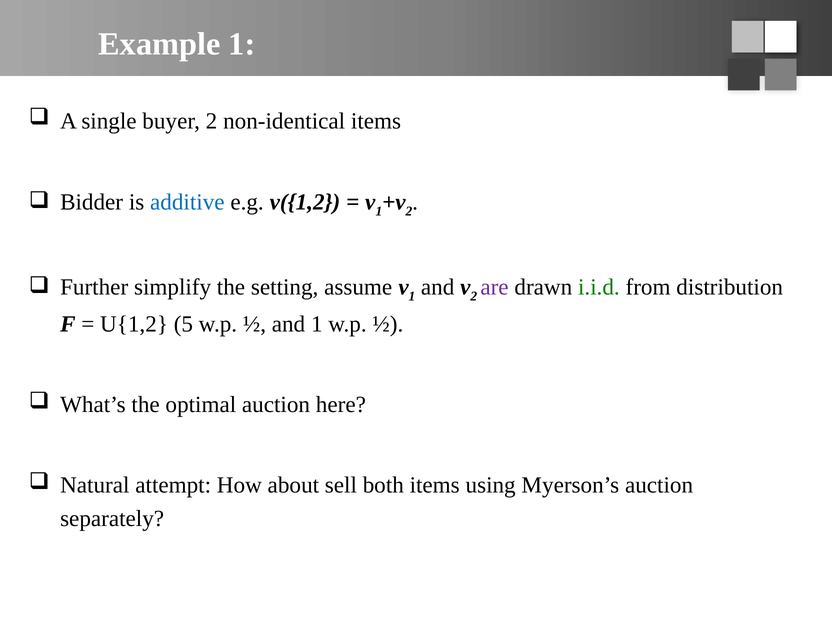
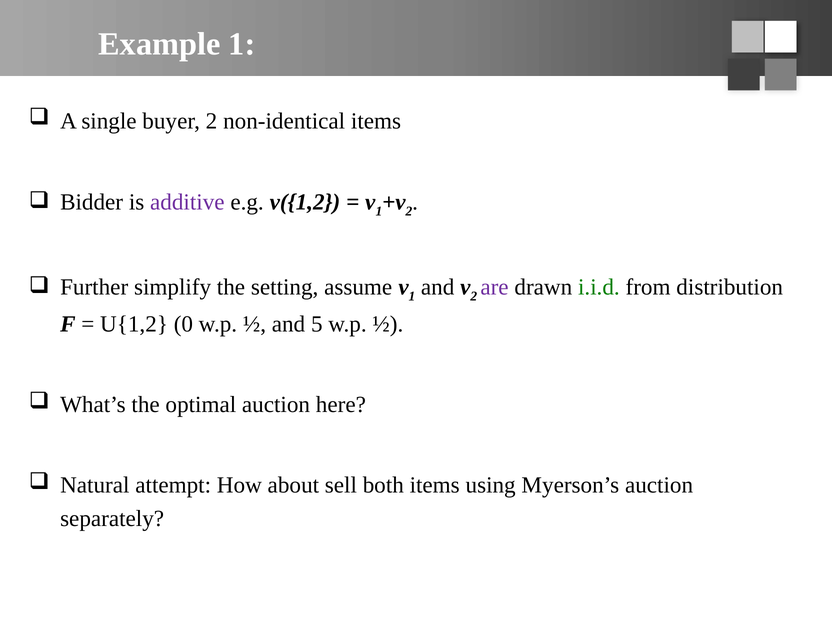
additive colour: blue -> purple
5: 5 -> 0
and 1: 1 -> 5
